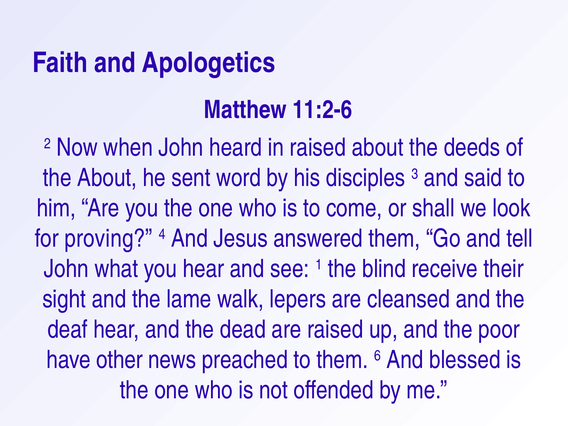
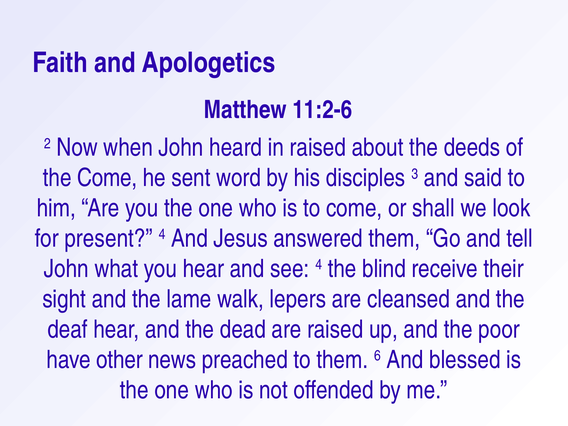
the About: About -> Come
proving: proving -> present
see 1: 1 -> 4
